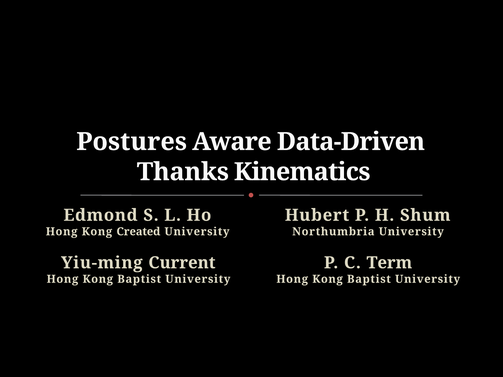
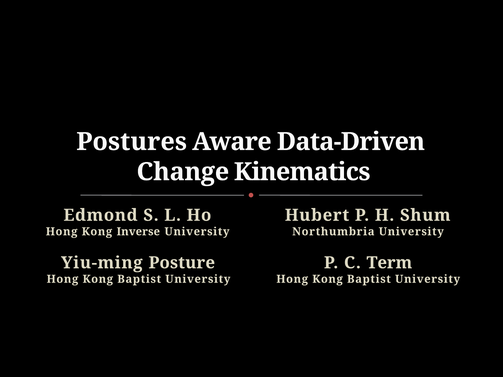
Thanks: Thanks -> Change
Created: Created -> Inverse
Current: Current -> Posture
